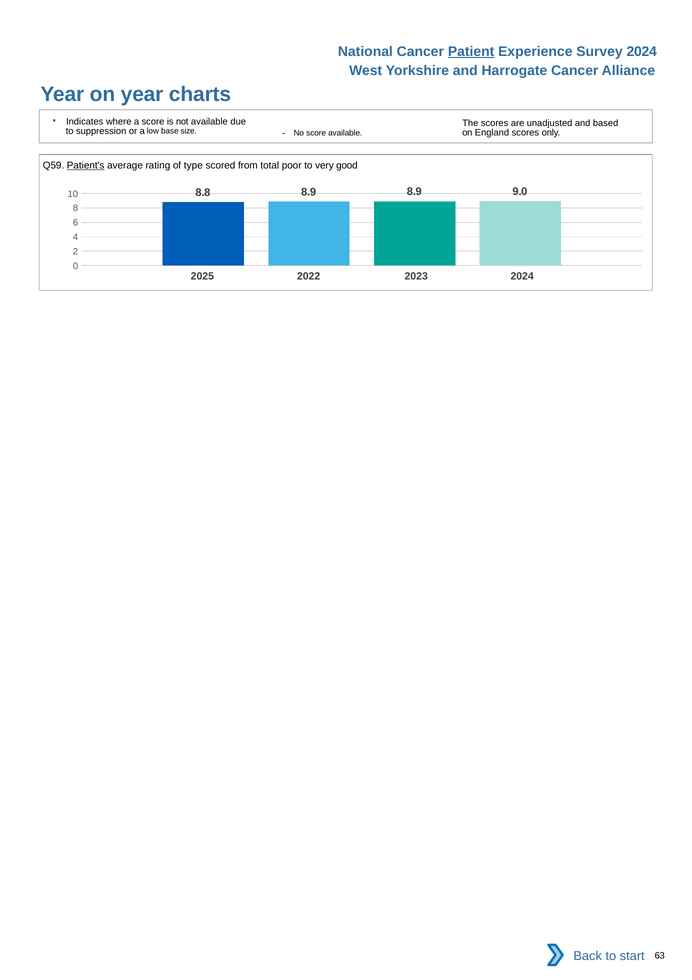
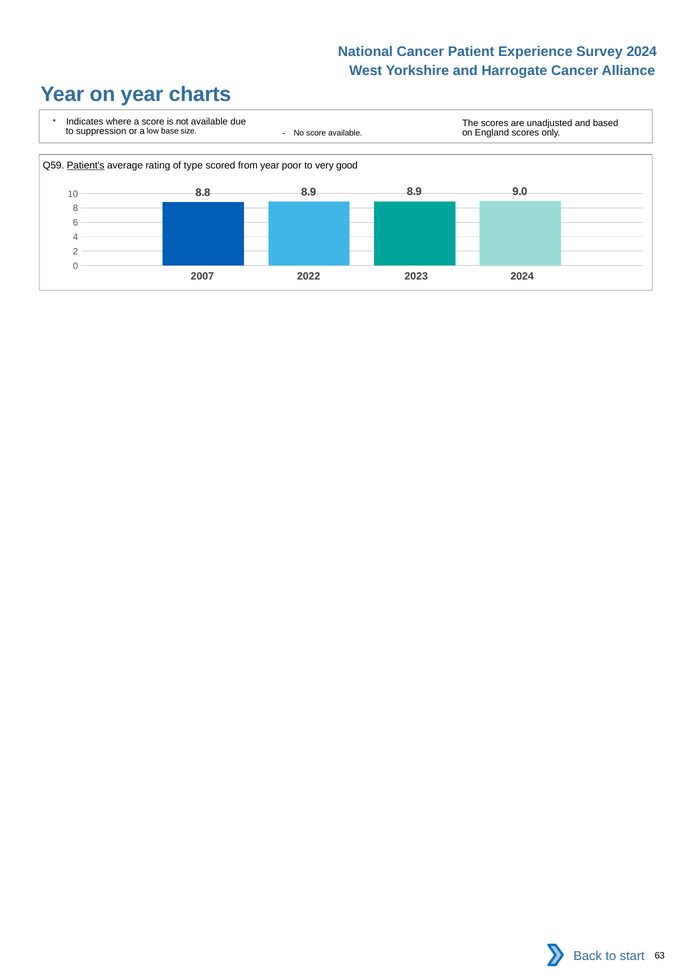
Patient underline: present -> none
from total: total -> year
2025: 2025 -> 2007
